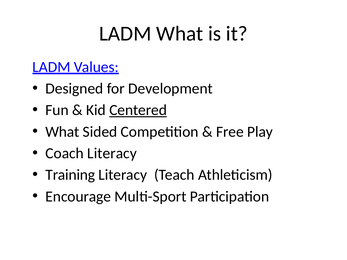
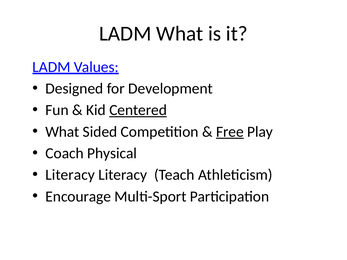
Free underline: none -> present
Coach Literacy: Literacy -> Physical
Training at (70, 175): Training -> Literacy
